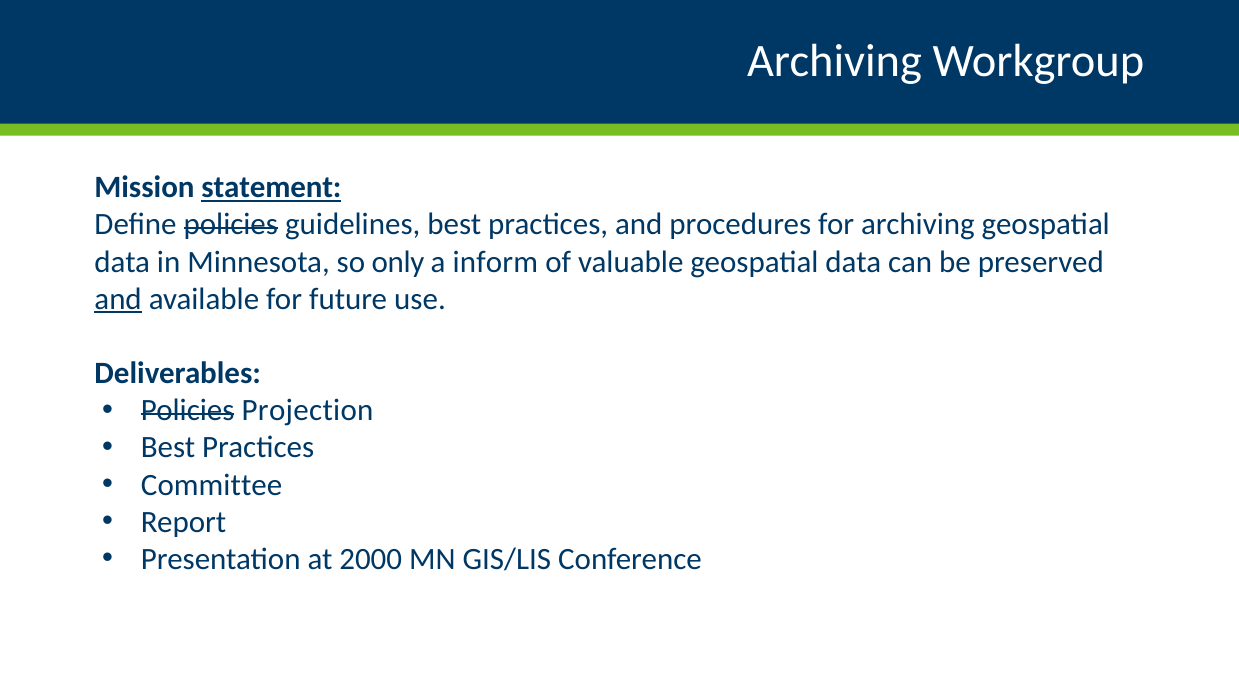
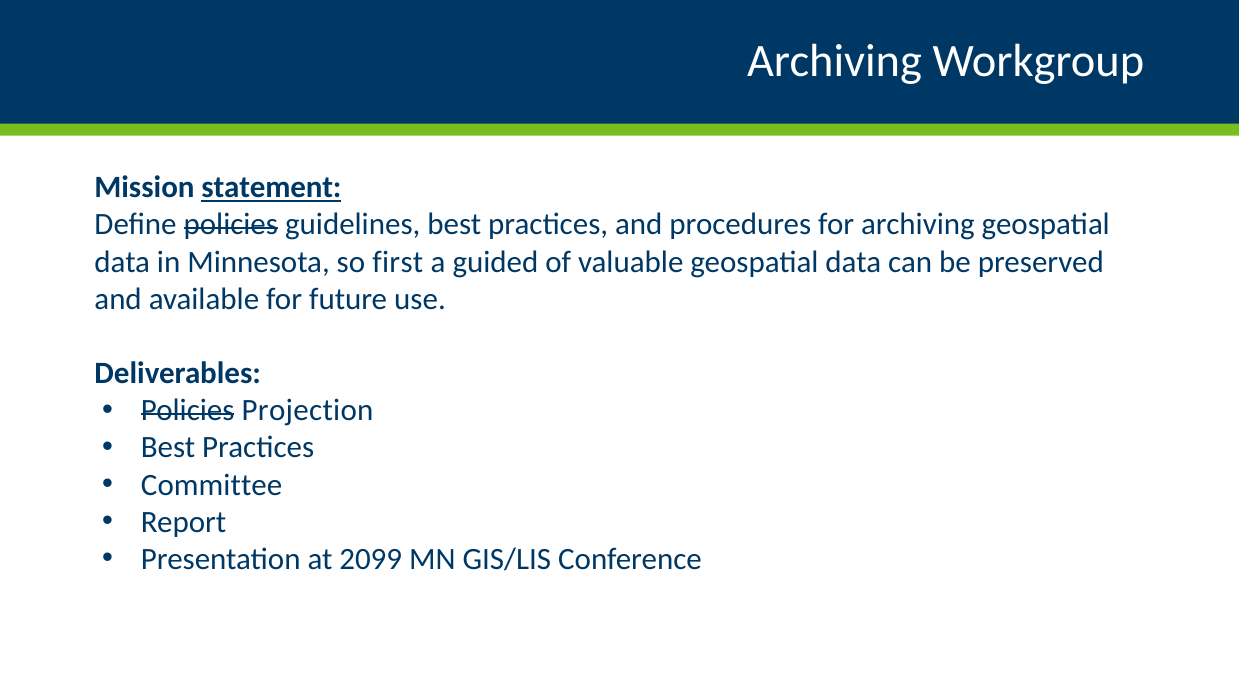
only: only -> first
inform: inform -> guided
and at (118, 299) underline: present -> none
2000: 2000 -> 2099
